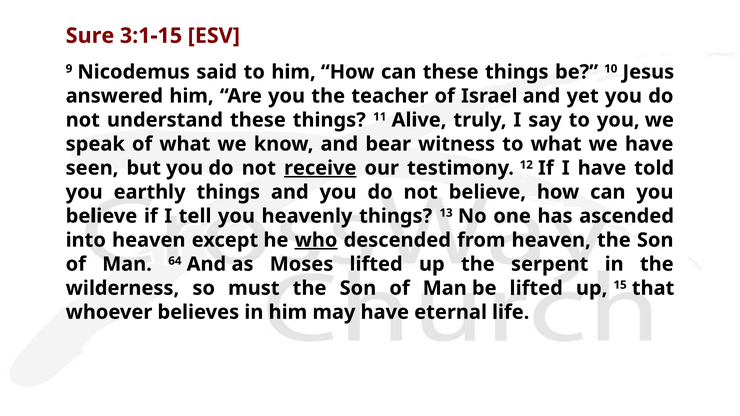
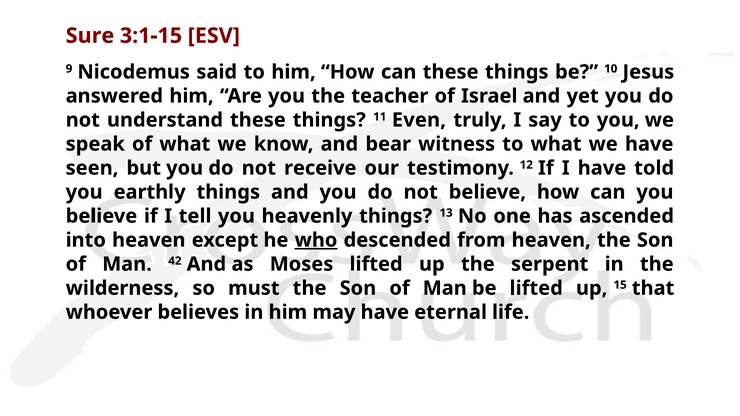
Alive: Alive -> Even
receive underline: present -> none
64: 64 -> 42
